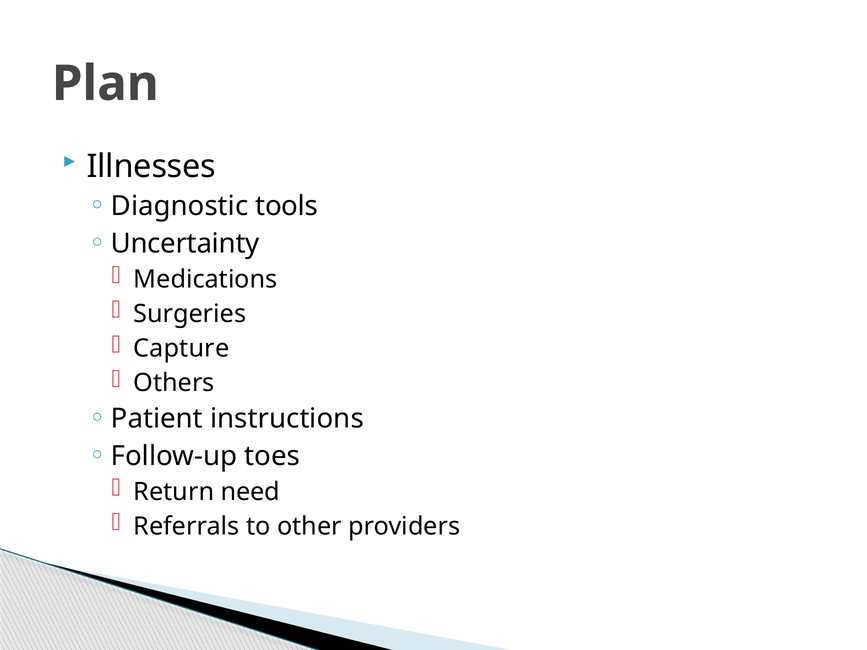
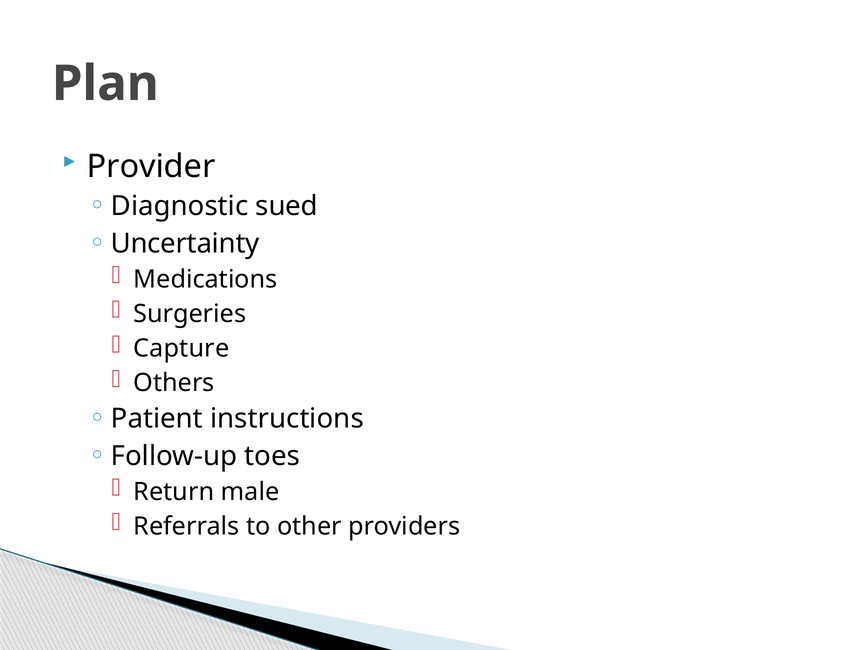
Illnesses: Illnesses -> Provider
tools: tools -> sued
need: need -> male
